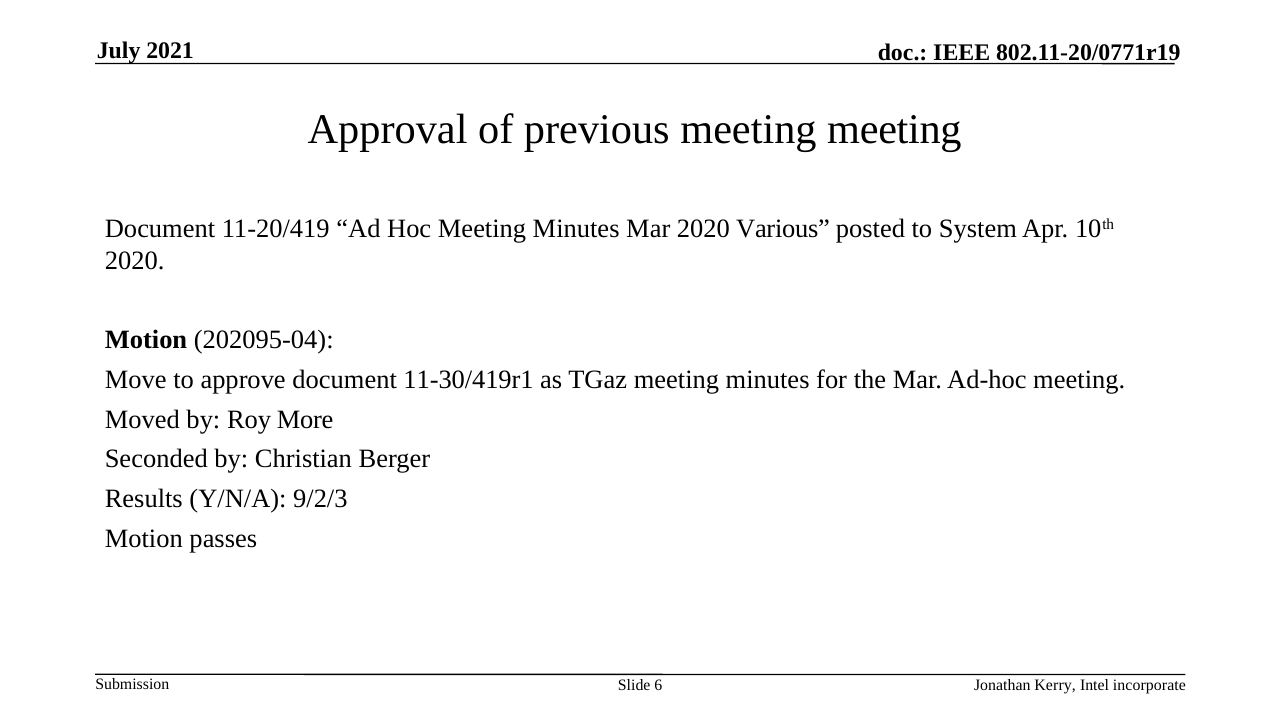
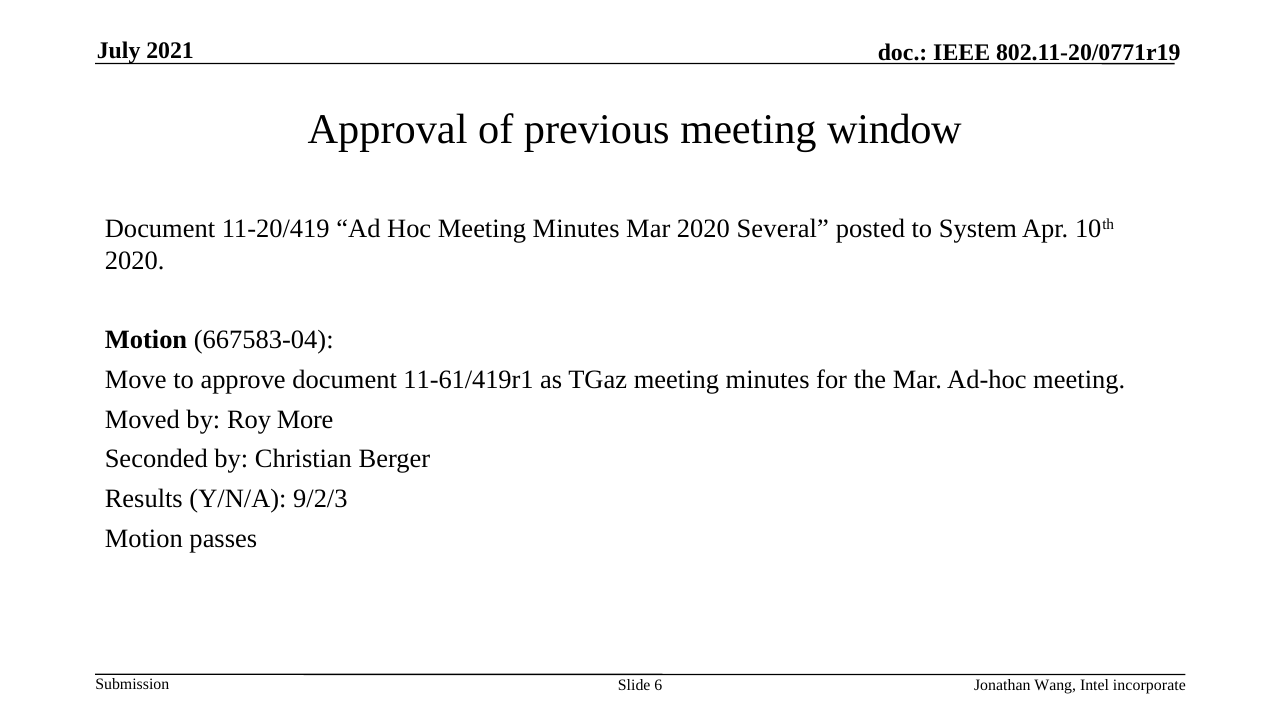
meeting meeting: meeting -> window
Various: Various -> Several
202095-04: 202095-04 -> 667583-04
11-30/419r1: 11-30/419r1 -> 11-61/419r1
Kerry: Kerry -> Wang
